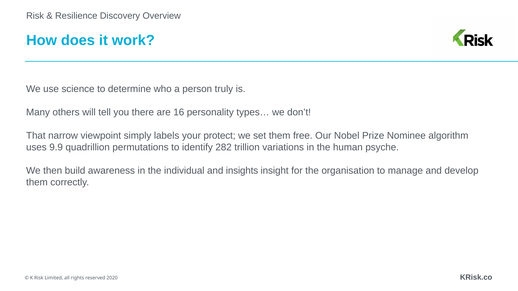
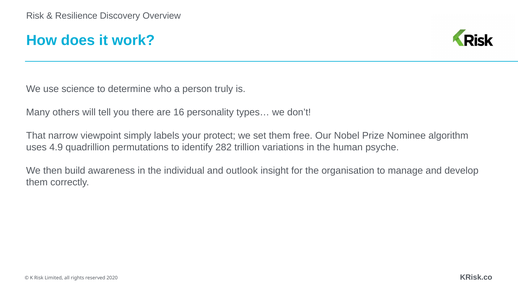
9.9: 9.9 -> 4.9
insights: insights -> outlook
